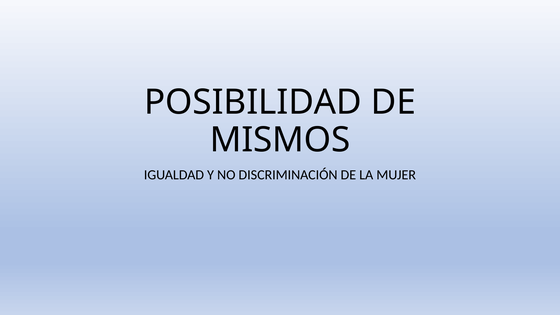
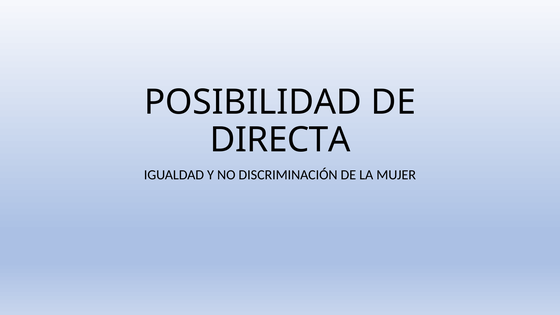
MISMOS: MISMOS -> DIRECTA
